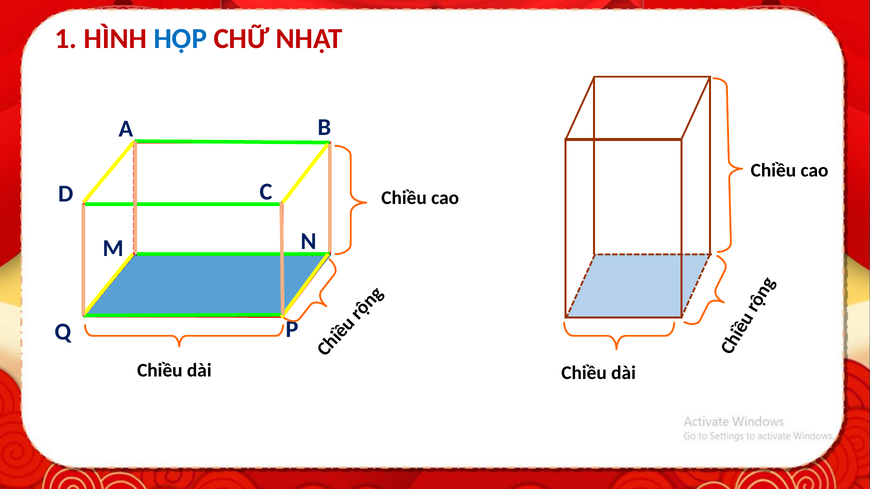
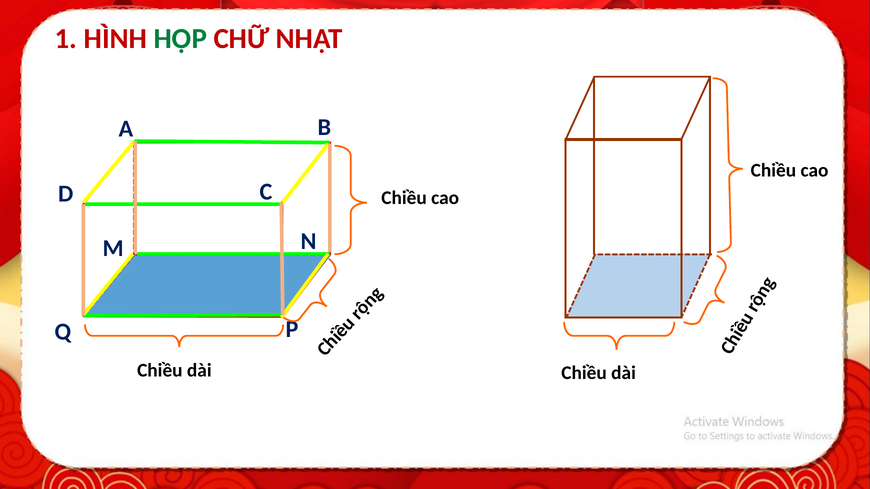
HỘP colour: blue -> green
